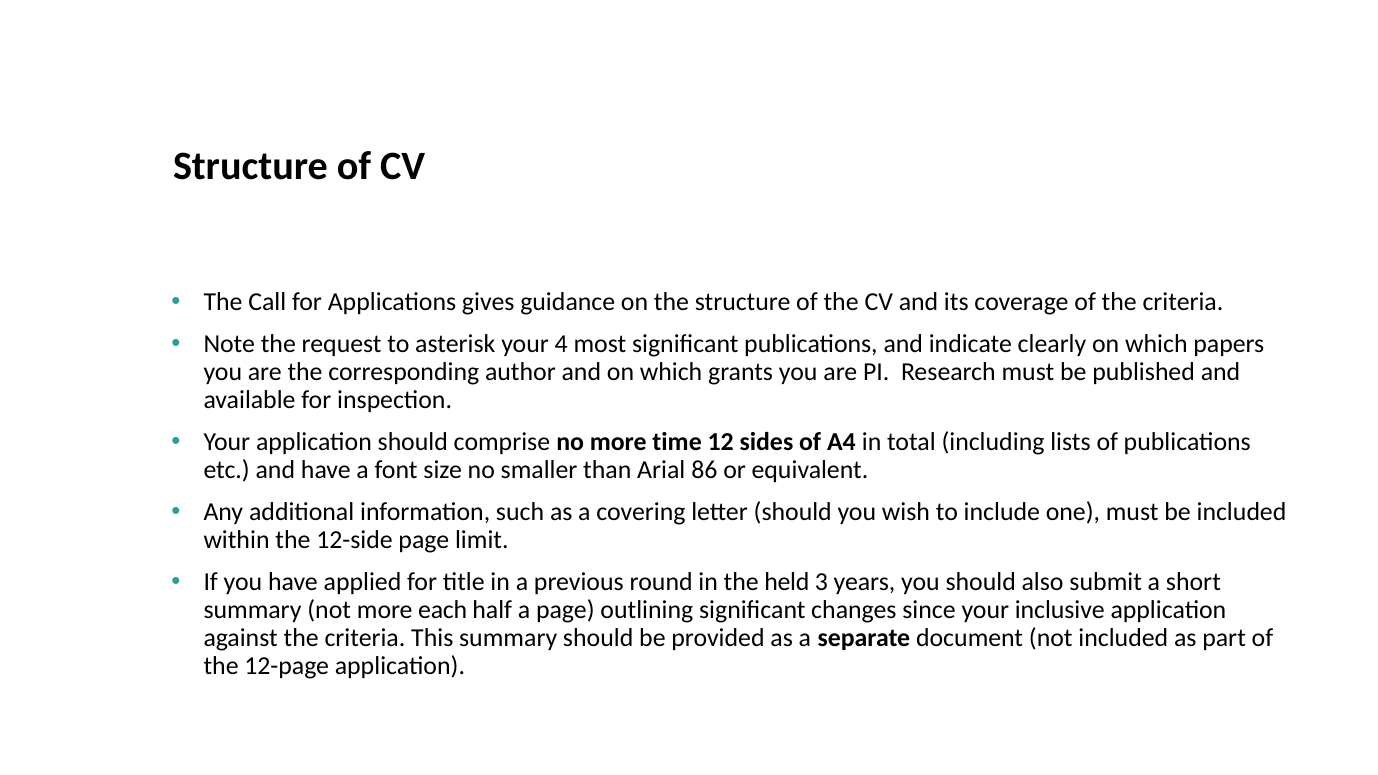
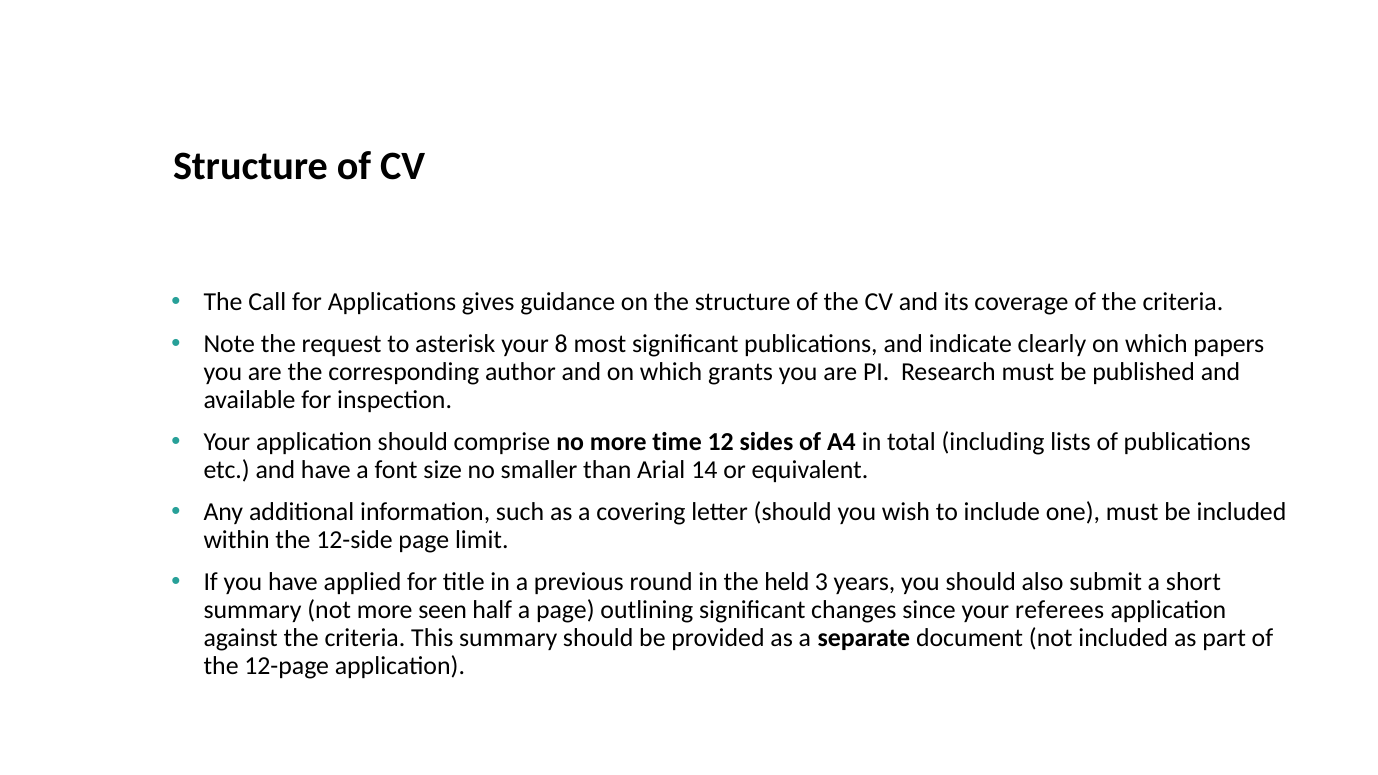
4: 4 -> 8
86: 86 -> 14
each: each -> seen
inclusive: inclusive -> referees
